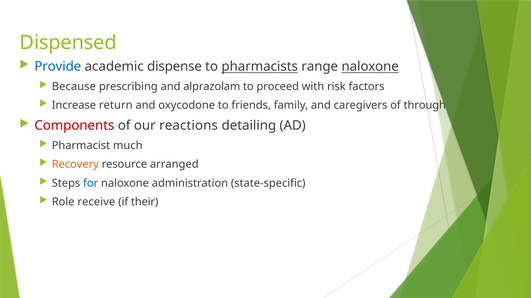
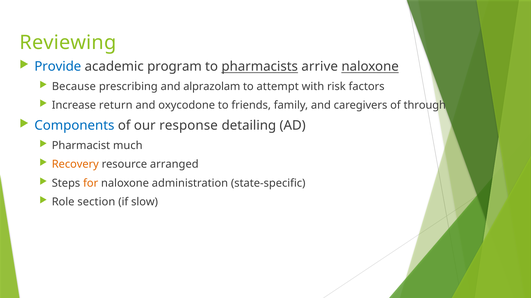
Dispensed: Dispensed -> Reviewing
dispense: dispense -> program
range: range -> arrive
proceed: proceed -> attempt
Components colour: red -> blue
reactions: reactions -> response
for colour: blue -> orange
receive: receive -> section
their: their -> slow
